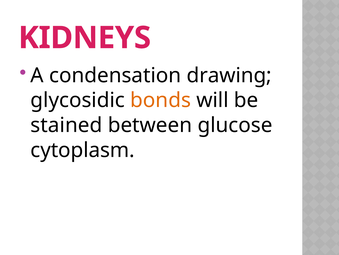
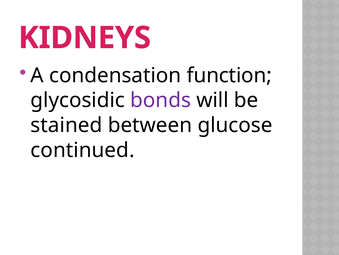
drawing: drawing -> function
bonds colour: orange -> purple
cytoplasm: cytoplasm -> continued
